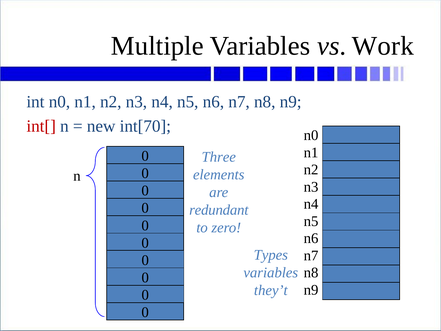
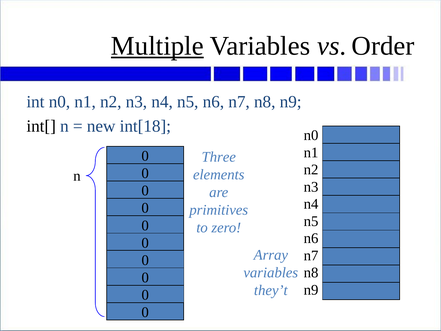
Multiple underline: none -> present
Work: Work -> Order
int[ colour: red -> black
int[70: int[70 -> int[18
redundant: redundant -> primitives
Types: Types -> Array
